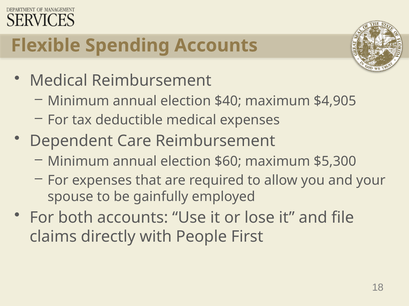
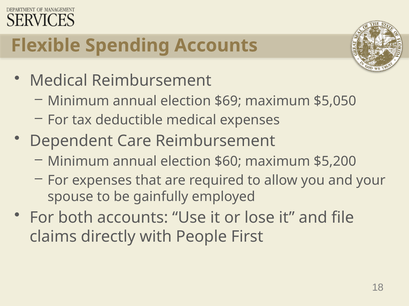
$40: $40 -> $69
$4,905: $4,905 -> $5,050
$5,300: $5,300 -> $5,200
